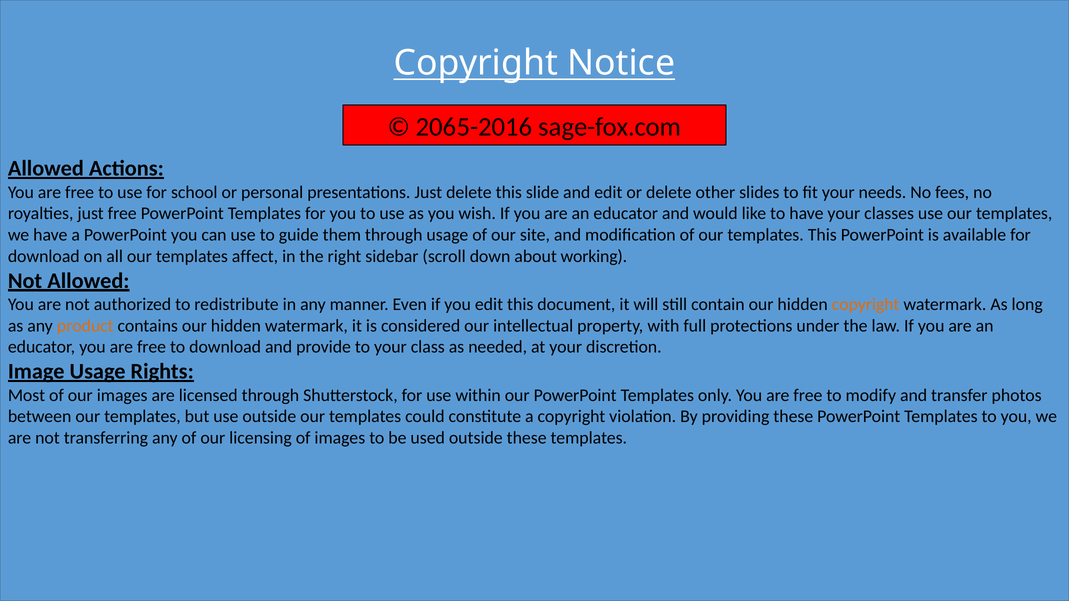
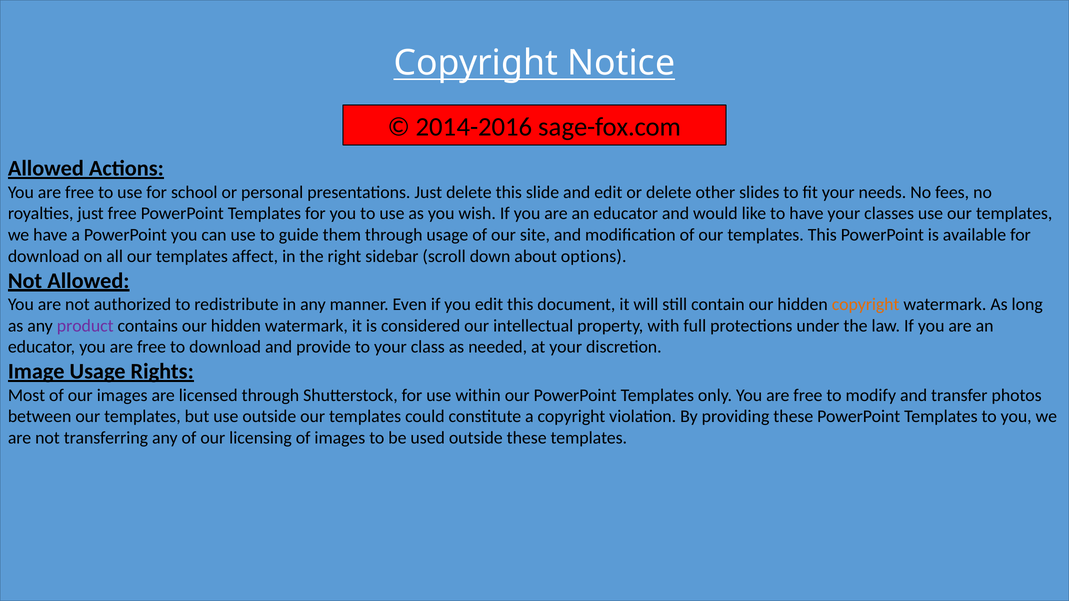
2065-2016: 2065-2016 -> 2014-2016
working: working -> options
product colour: orange -> purple
